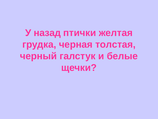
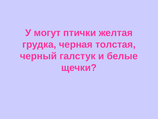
назад: назад -> могут
